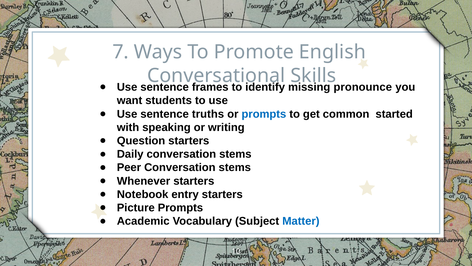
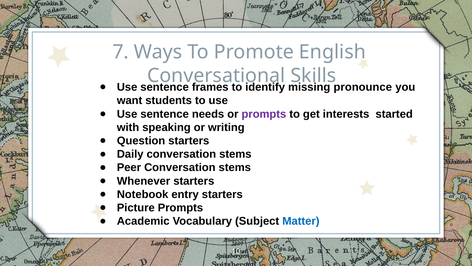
truths: truths -> needs
prompts at (264, 114) colour: blue -> purple
common: common -> interests
